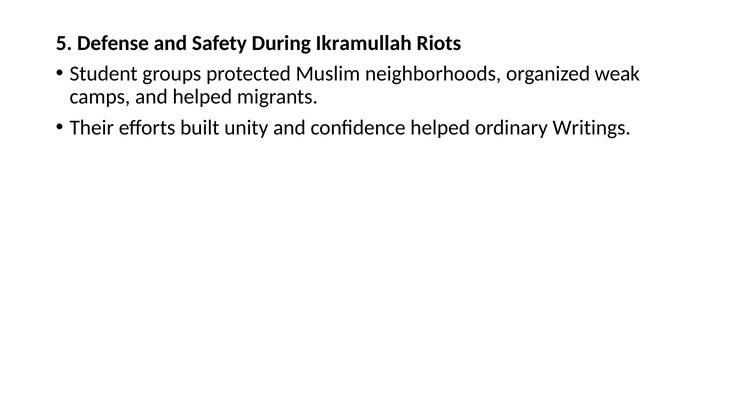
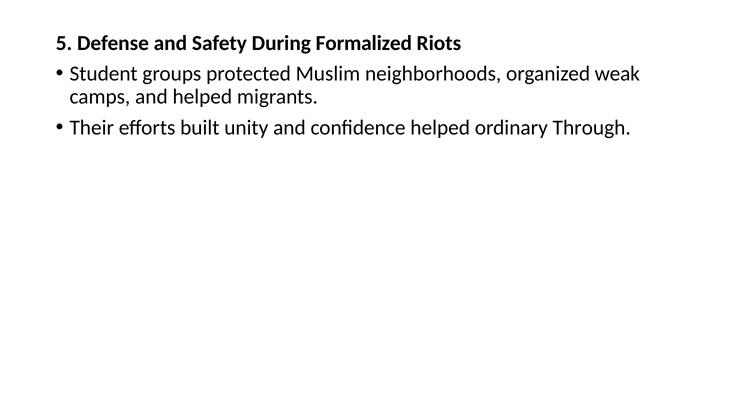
Ikramullah: Ikramullah -> Formalized
Writings: Writings -> Through
